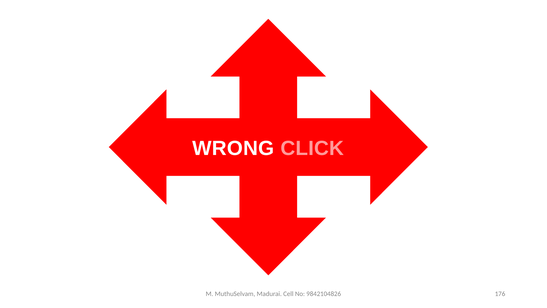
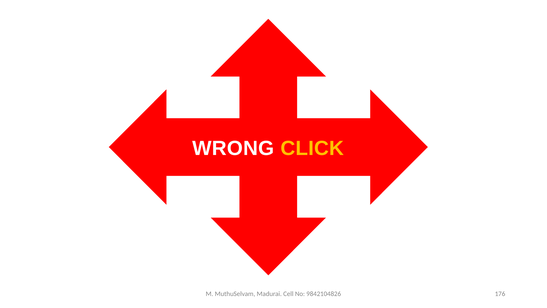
CLICK colour: pink -> yellow
